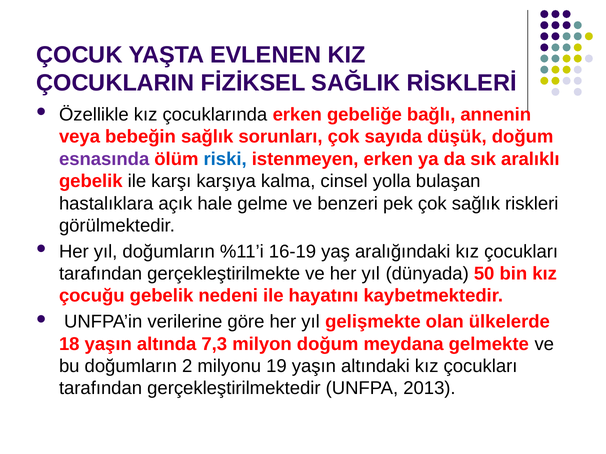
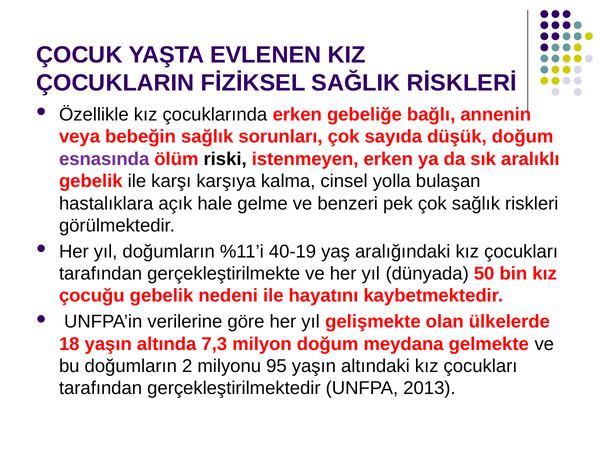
riski colour: blue -> black
16-19: 16-19 -> 40-19
19: 19 -> 95
